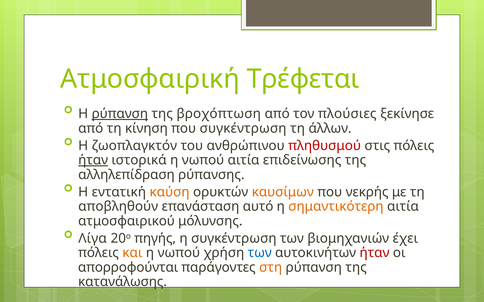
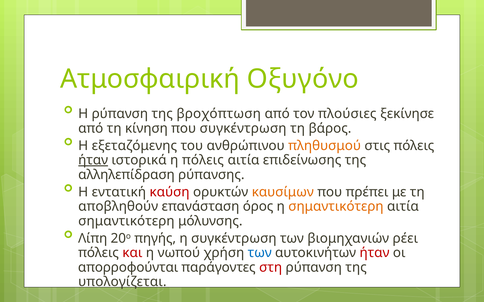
Τρέφεται: Τρέφεται -> Οξυγόνο
ρύπανση at (120, 114) underline: present -> none
άλλων: άλλων -> βάρος
ζωοπλαγκτόν: ζωοπλαγκτόν -> εξεταζόμενης
πληθυσμού colour: red -> orange
ιστορικά η νωπού: νωπού -> πόλεις
καύση colour: orange -> red
νεκρής: νεκρής -> πρέπει
αυτό: αυτό -> όρος
ατμοσφαιρικού at (127, 221): ατμοσφαιρικού -> σημαντικότερη
Λίγα: Λίγα -> Λίπη
έχει: έχει -> ρέει
και colour: orange -> red
στη colour: orange -> red
κατανάλωσης: κατανάλωσης -> υπολογίζεται
